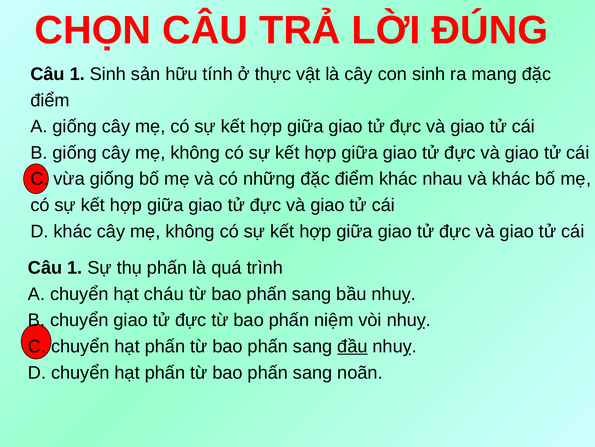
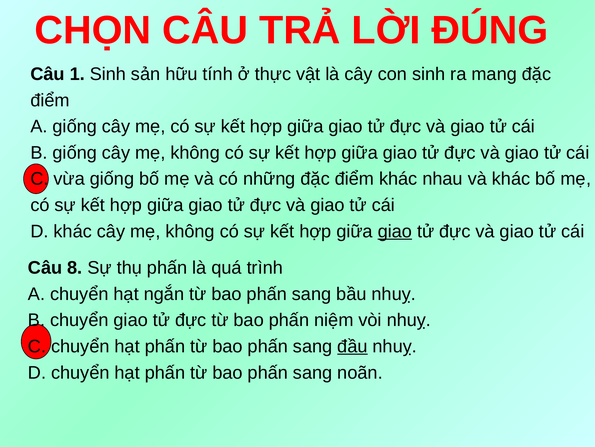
giao at (395, 231) underline: none -> present
1 at (75, 267): 1 -> 8
cháu: cháu -> ngắn
